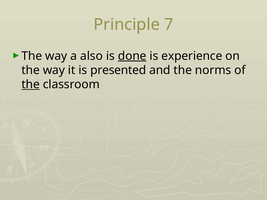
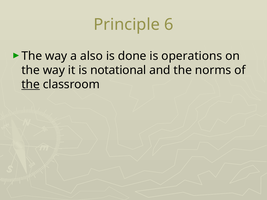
7: 7 -> 6
done underline: present -> none
experience: experience -> operations
presented: presented -> notational
